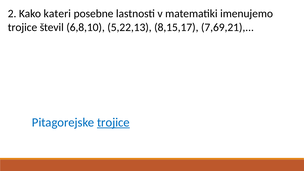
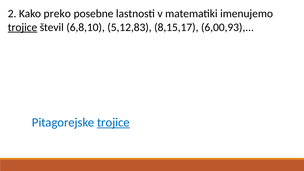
kateri: kateri -> preko
trojice at (22, 27) underline: none -> present
5,22,13: 5,22,13 -> 5,12,83
7,69,21: 7,69,21 -> 6,00,93
